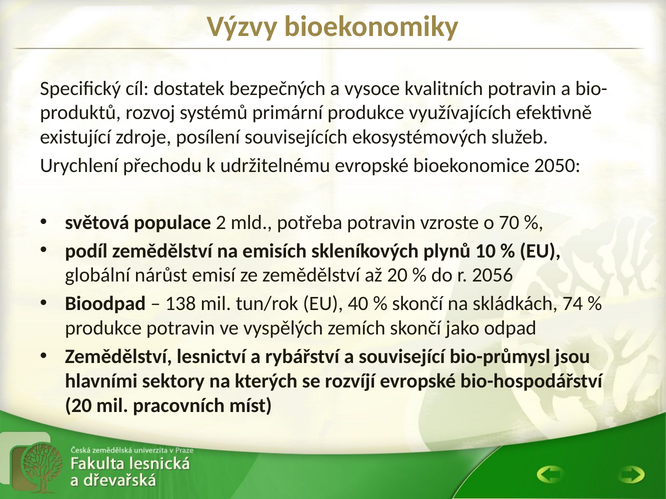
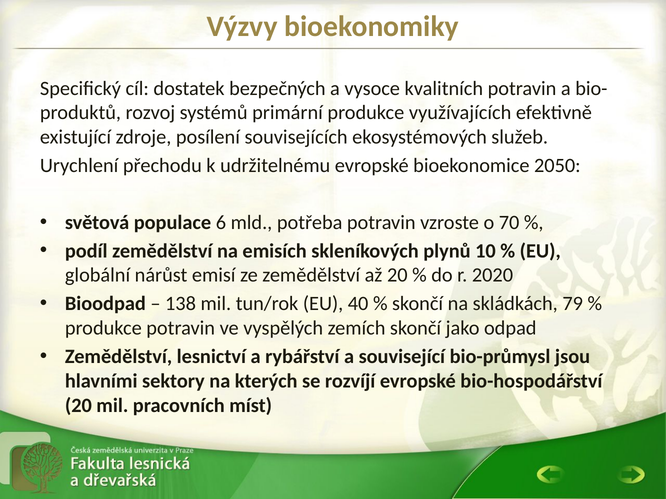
2: 2 -> 6
2056: 2056 -> 2020
74: 74 -> 79
